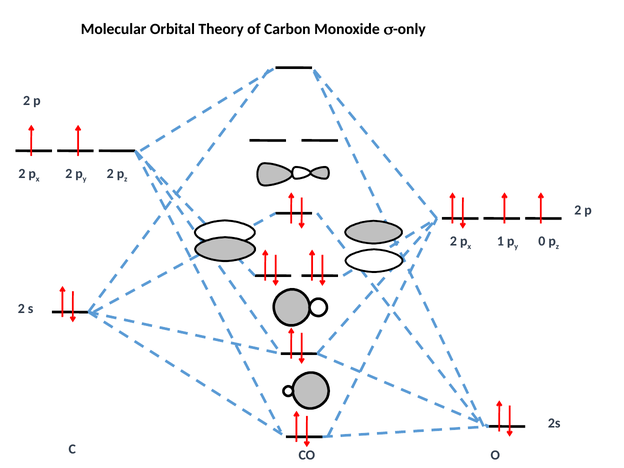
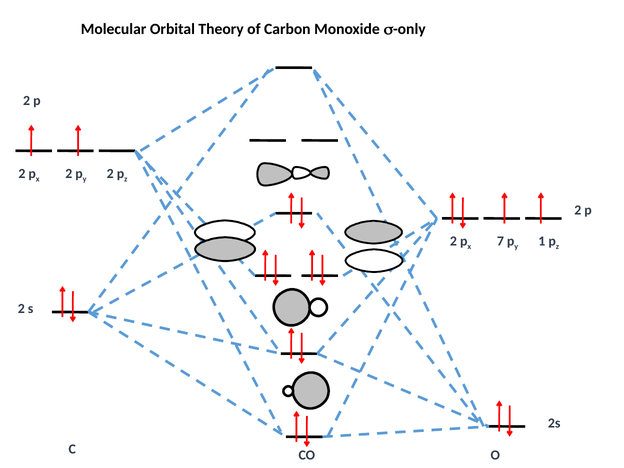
1: 1 -> 7
0: 0 -> 1
